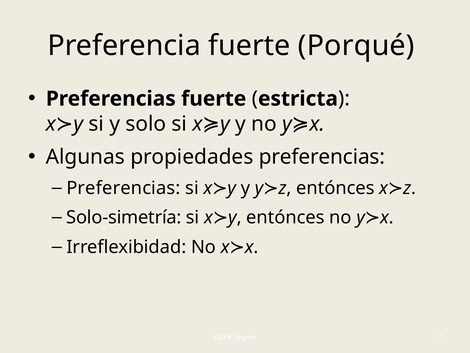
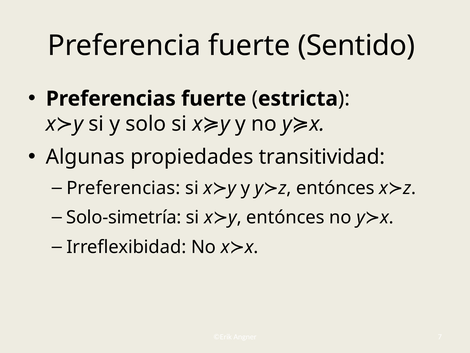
Porqué: Porqué -> Sentido
propiedades preferencias: preferencias -> transitividad
